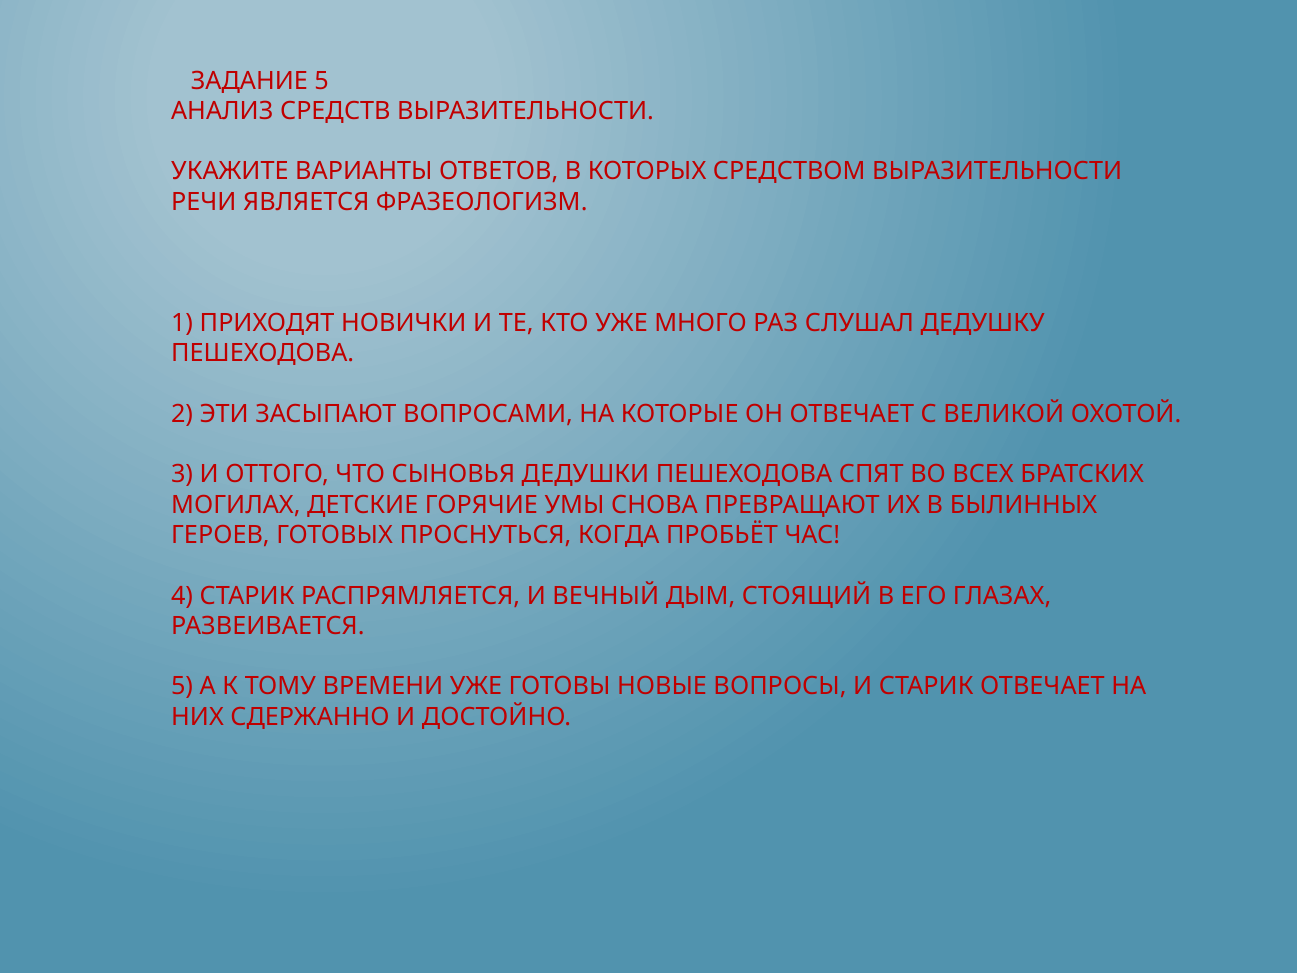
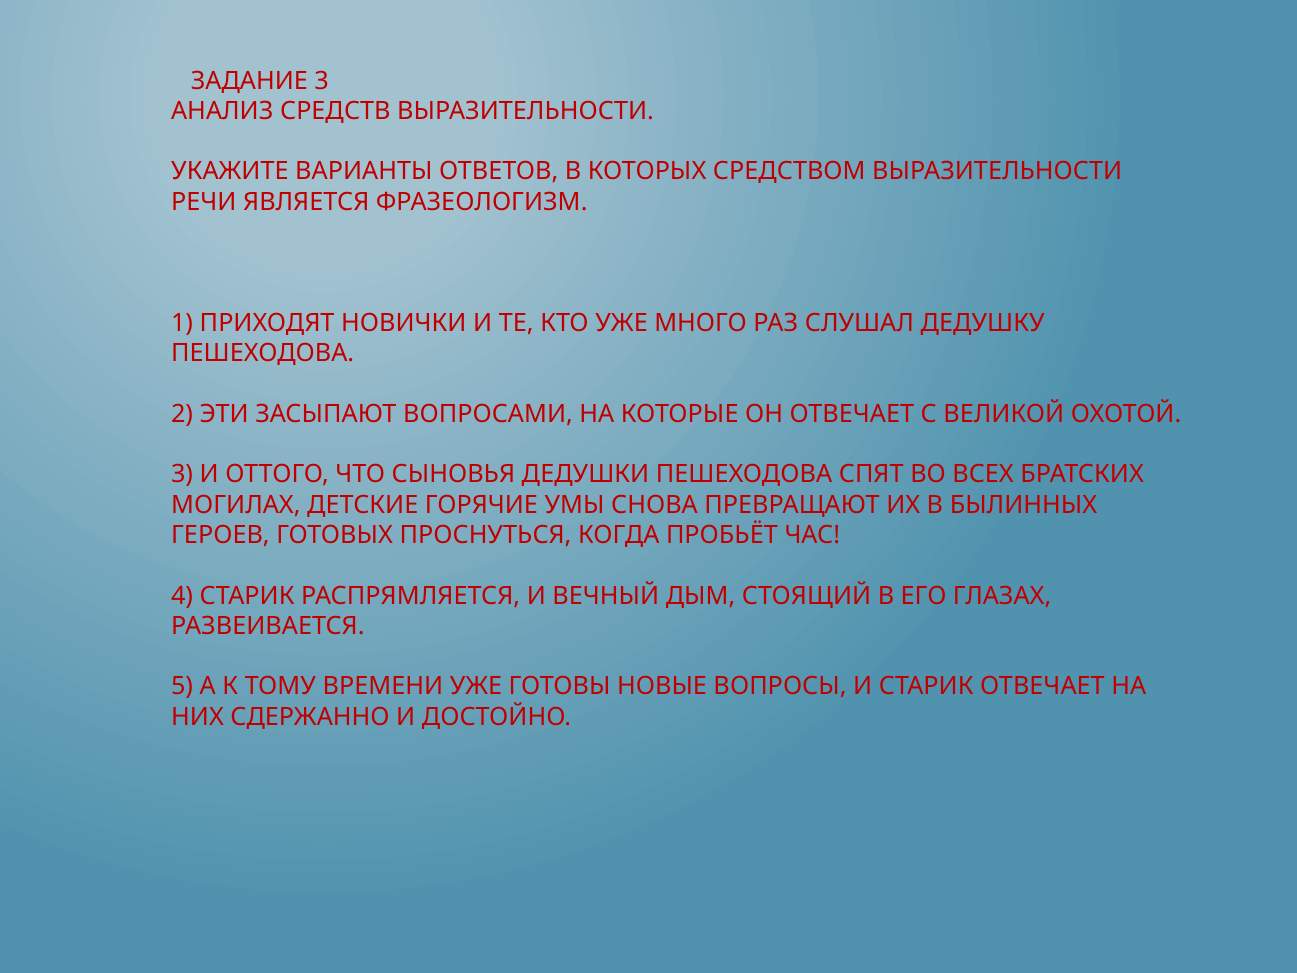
ЗАДАНИЕ 5: 5 -> 3
